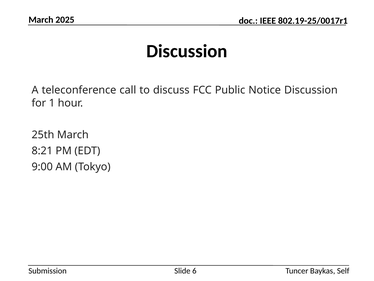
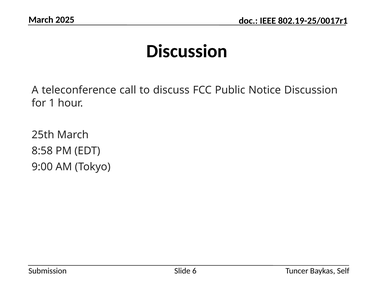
8:21: 8:21 -> 8:58
